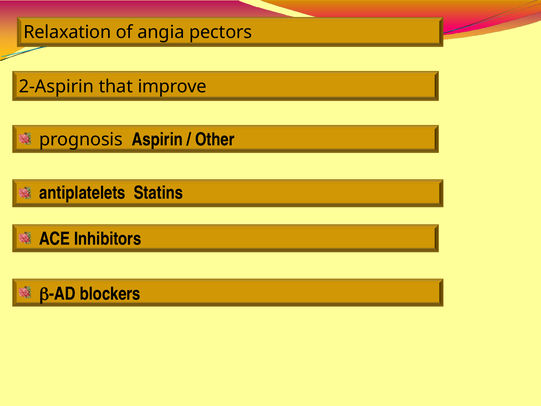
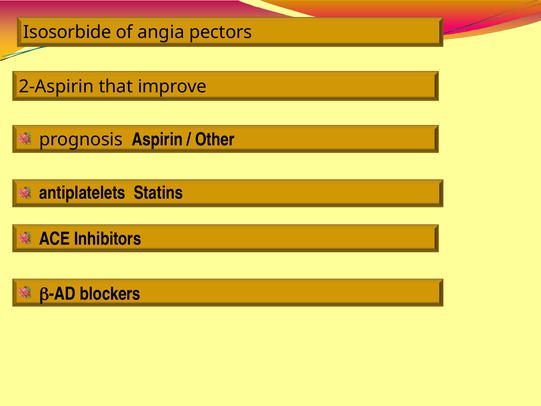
Relaxation: Relaxation -> Isosorbide
